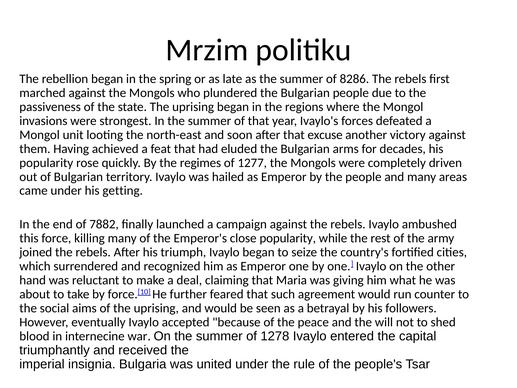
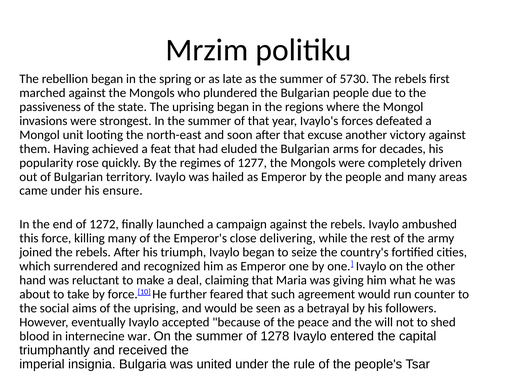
8286: 8286 -> 5730
getting: getting -> ensure
7882: 7882 -> 1272
close popularity: popularity -> delivering
